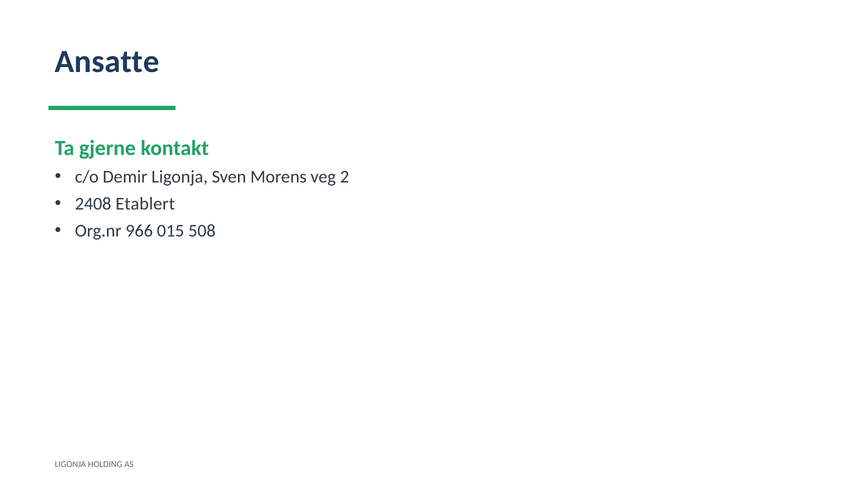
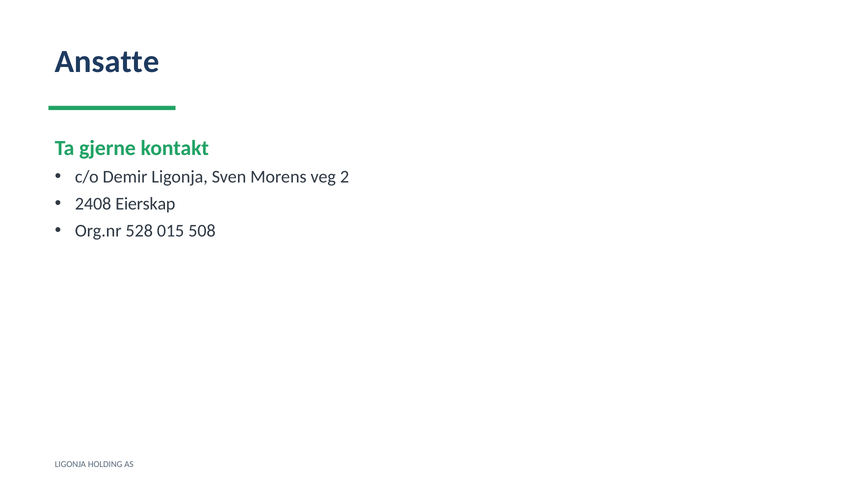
Etablert: Etablert -> Eierskap
966: 966 -> 528
